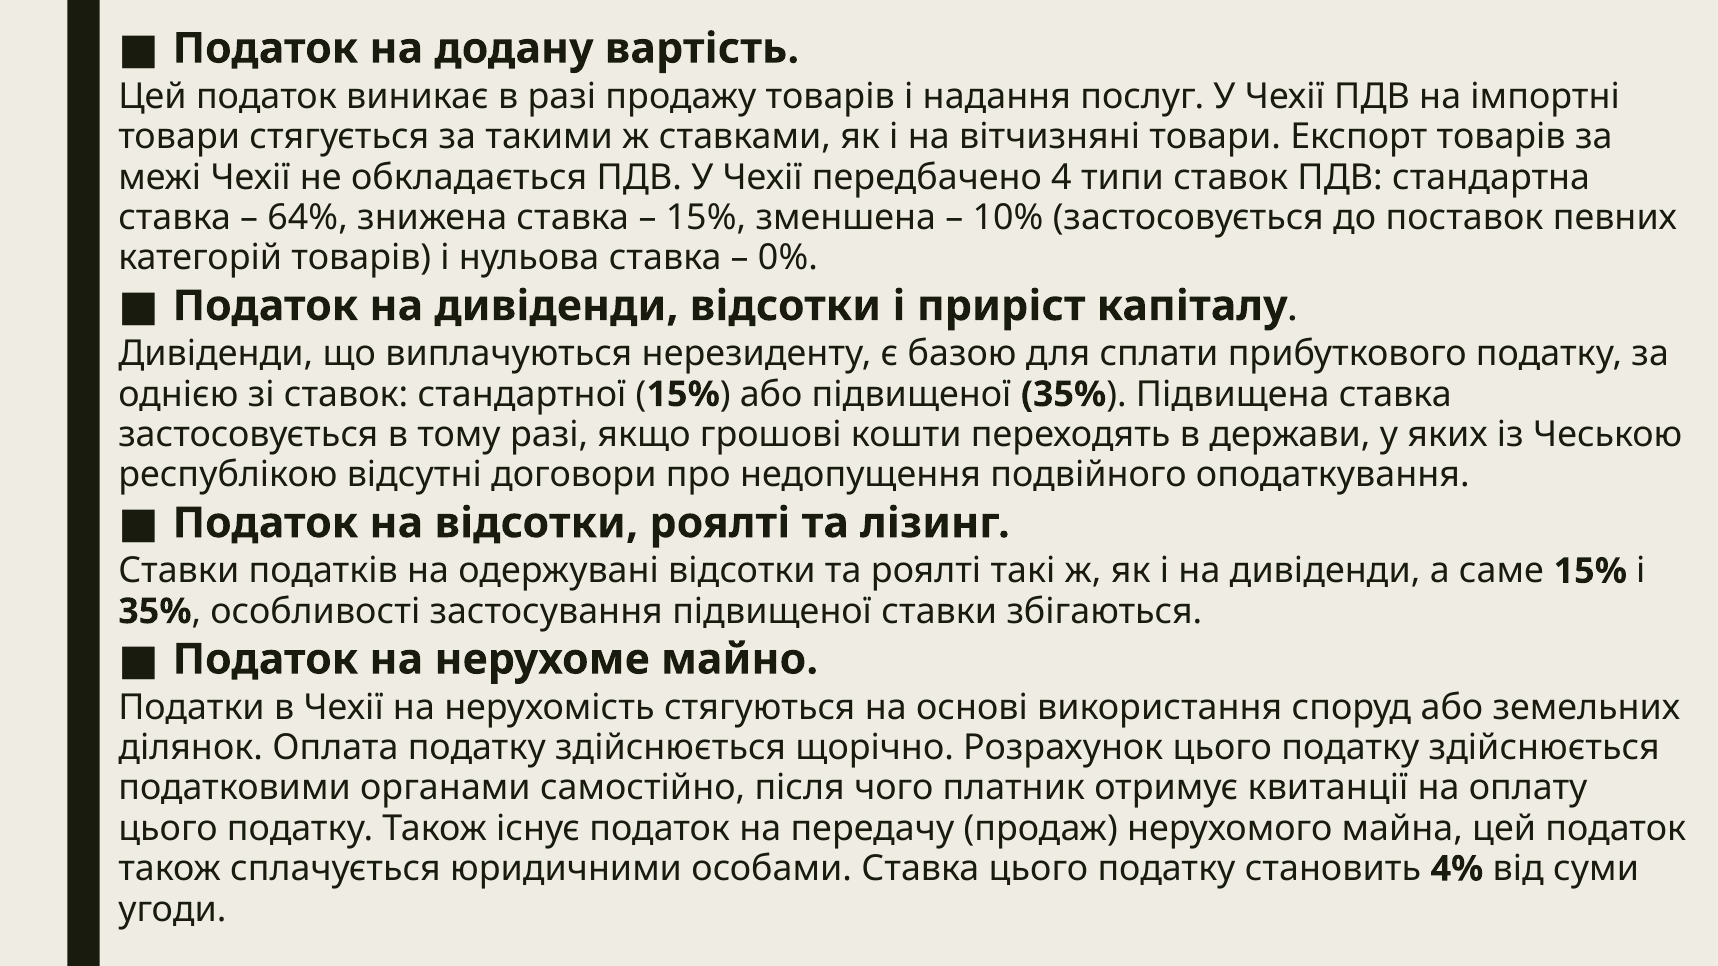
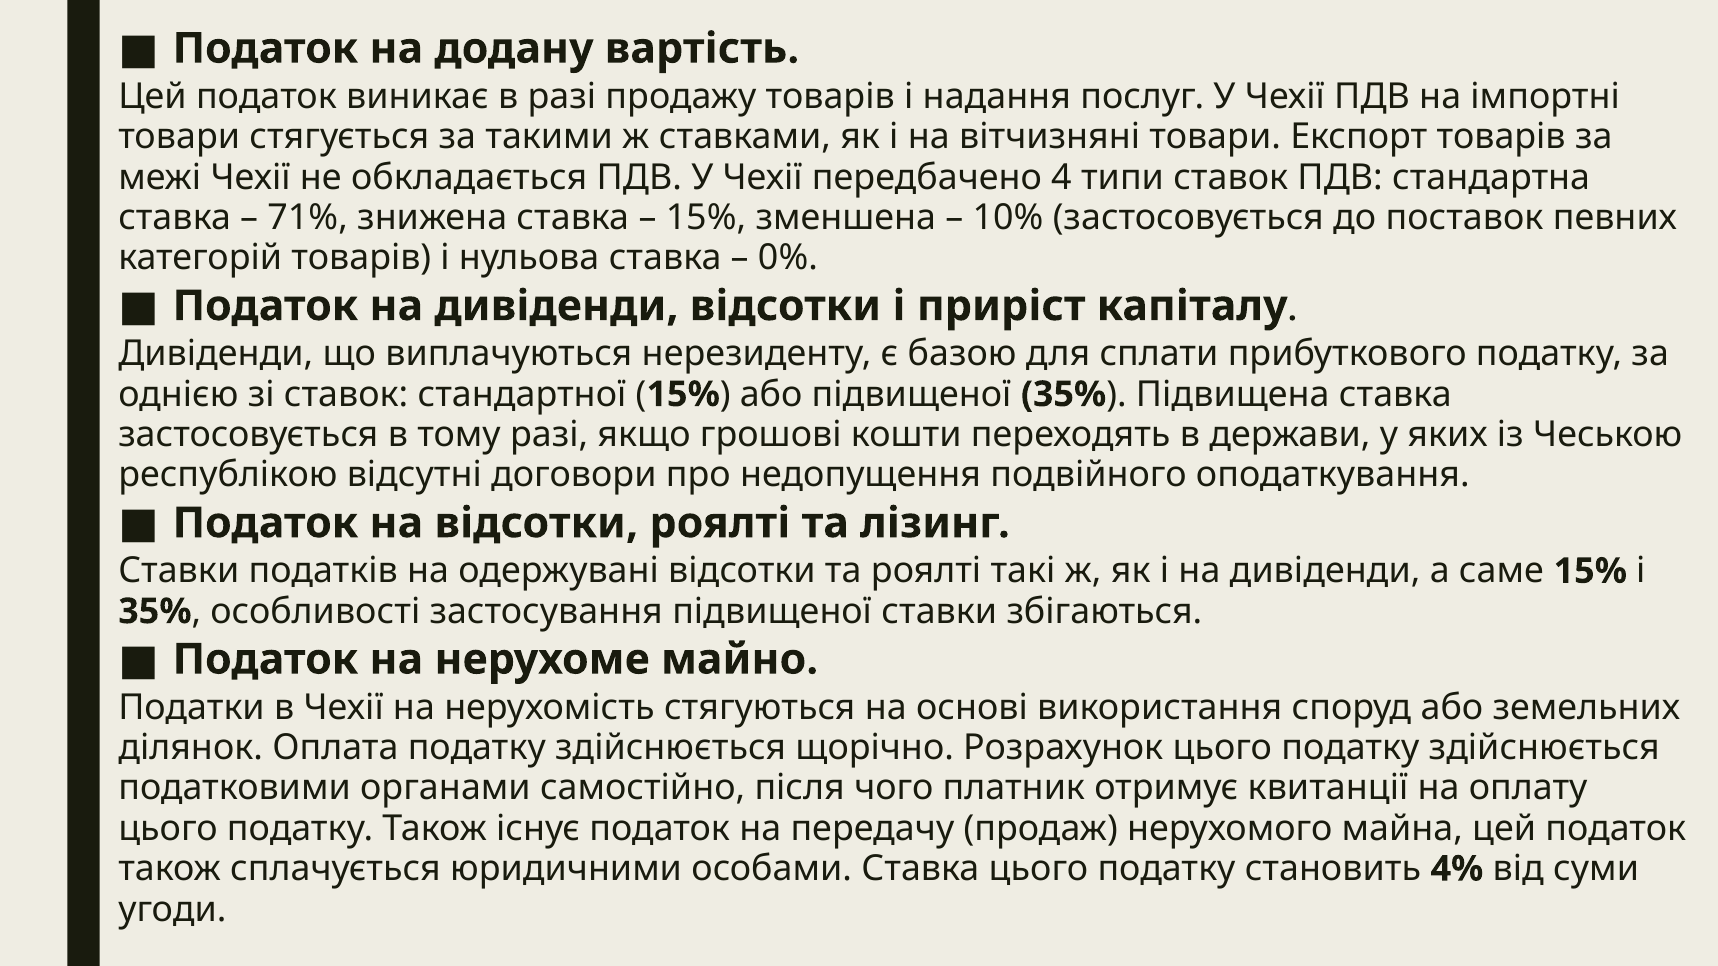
64%: 64% -> 71%
